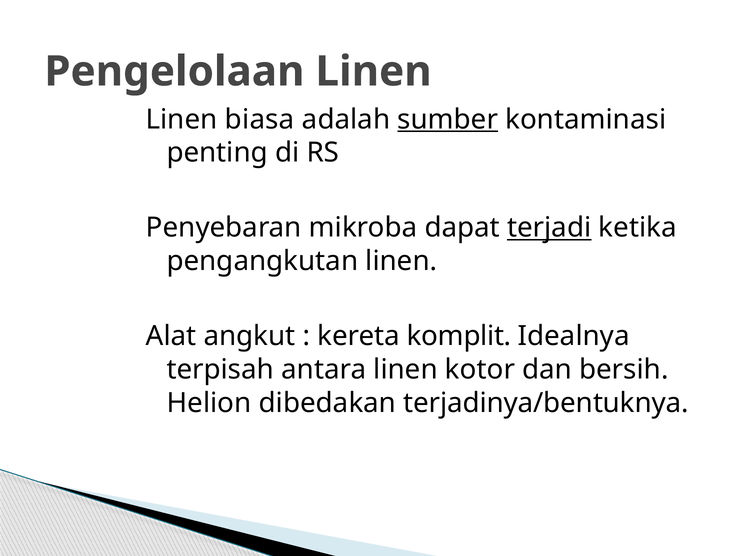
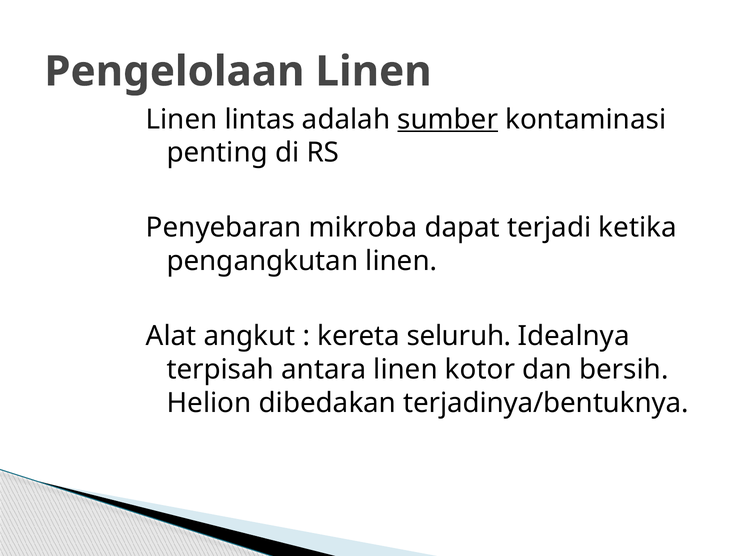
biasa: biasa -> lintas
terjadi underline: present -> none
komplit: komplit -> seluruh
